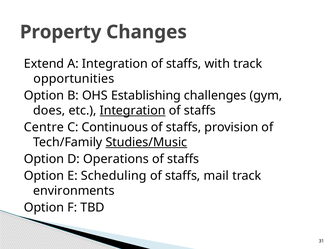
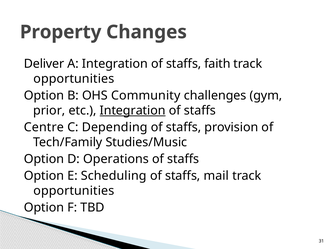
Extend: Extend -> Deliver
with: with -> faith
Establishing: Establishing -> Community
does: does -> prior
Continuous: Continuous -> Depending
Studies/Music underline: present -> none
environments at (74, 191): environments -> opportunities
